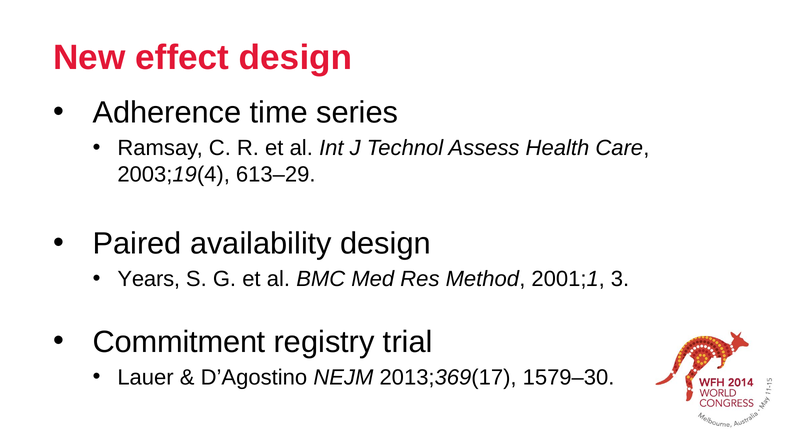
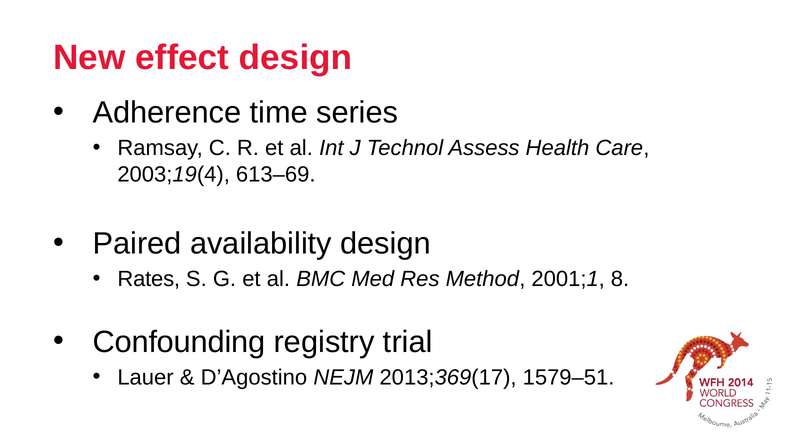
613–29: 613–29 -> 613–69
Years: Years -> Rates
3: 3 -> 8
Commitment: Commitment -> Confounding
1579–30: 1579–30 -> 1579–51
